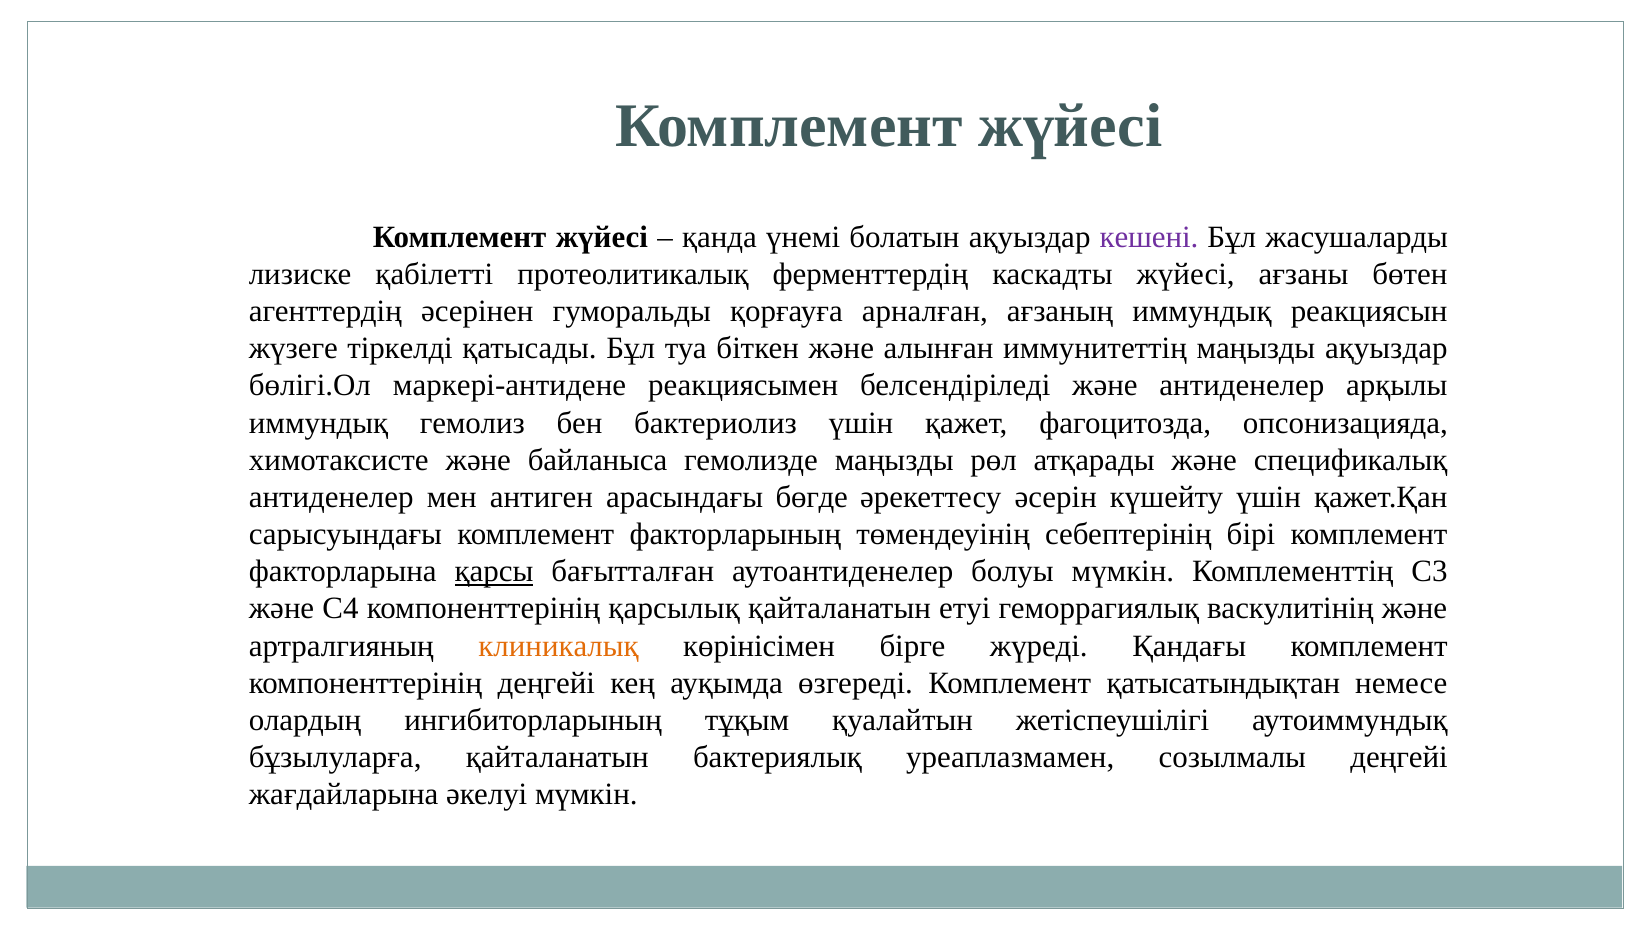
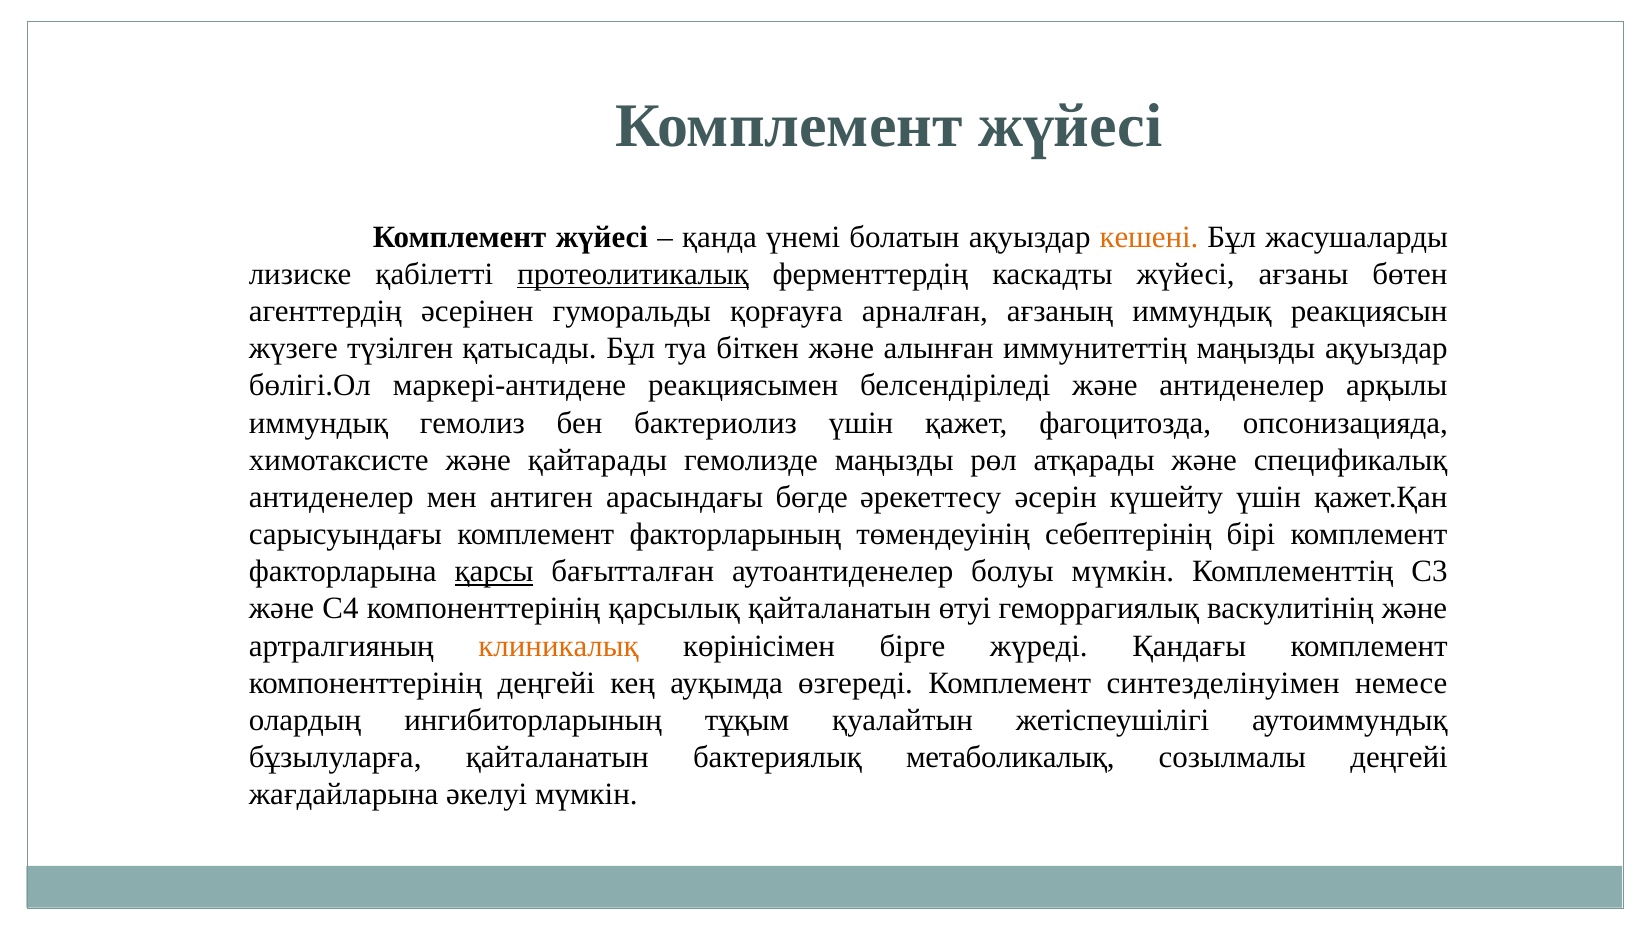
кешені colour: purple -> orange
протеолитикалық underline: none -> present
тіркелді: тіркелді -> түзiлген
байланыса: байланыса -> қайтарады
етуі: етуі -> өтуі
қатысатындықтан: қатысатындықтан -> синтезделiнуiмен
уреаплазмамен: уреаплазмамен -> метаболикалық
